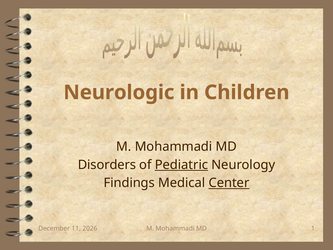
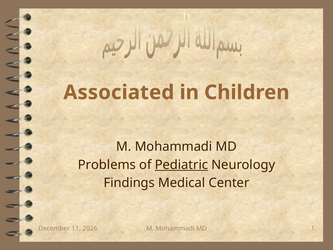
Neurologic: Neurologic -> Associated
Disorders: Disorders -> Problems
Center underline: present -> none
